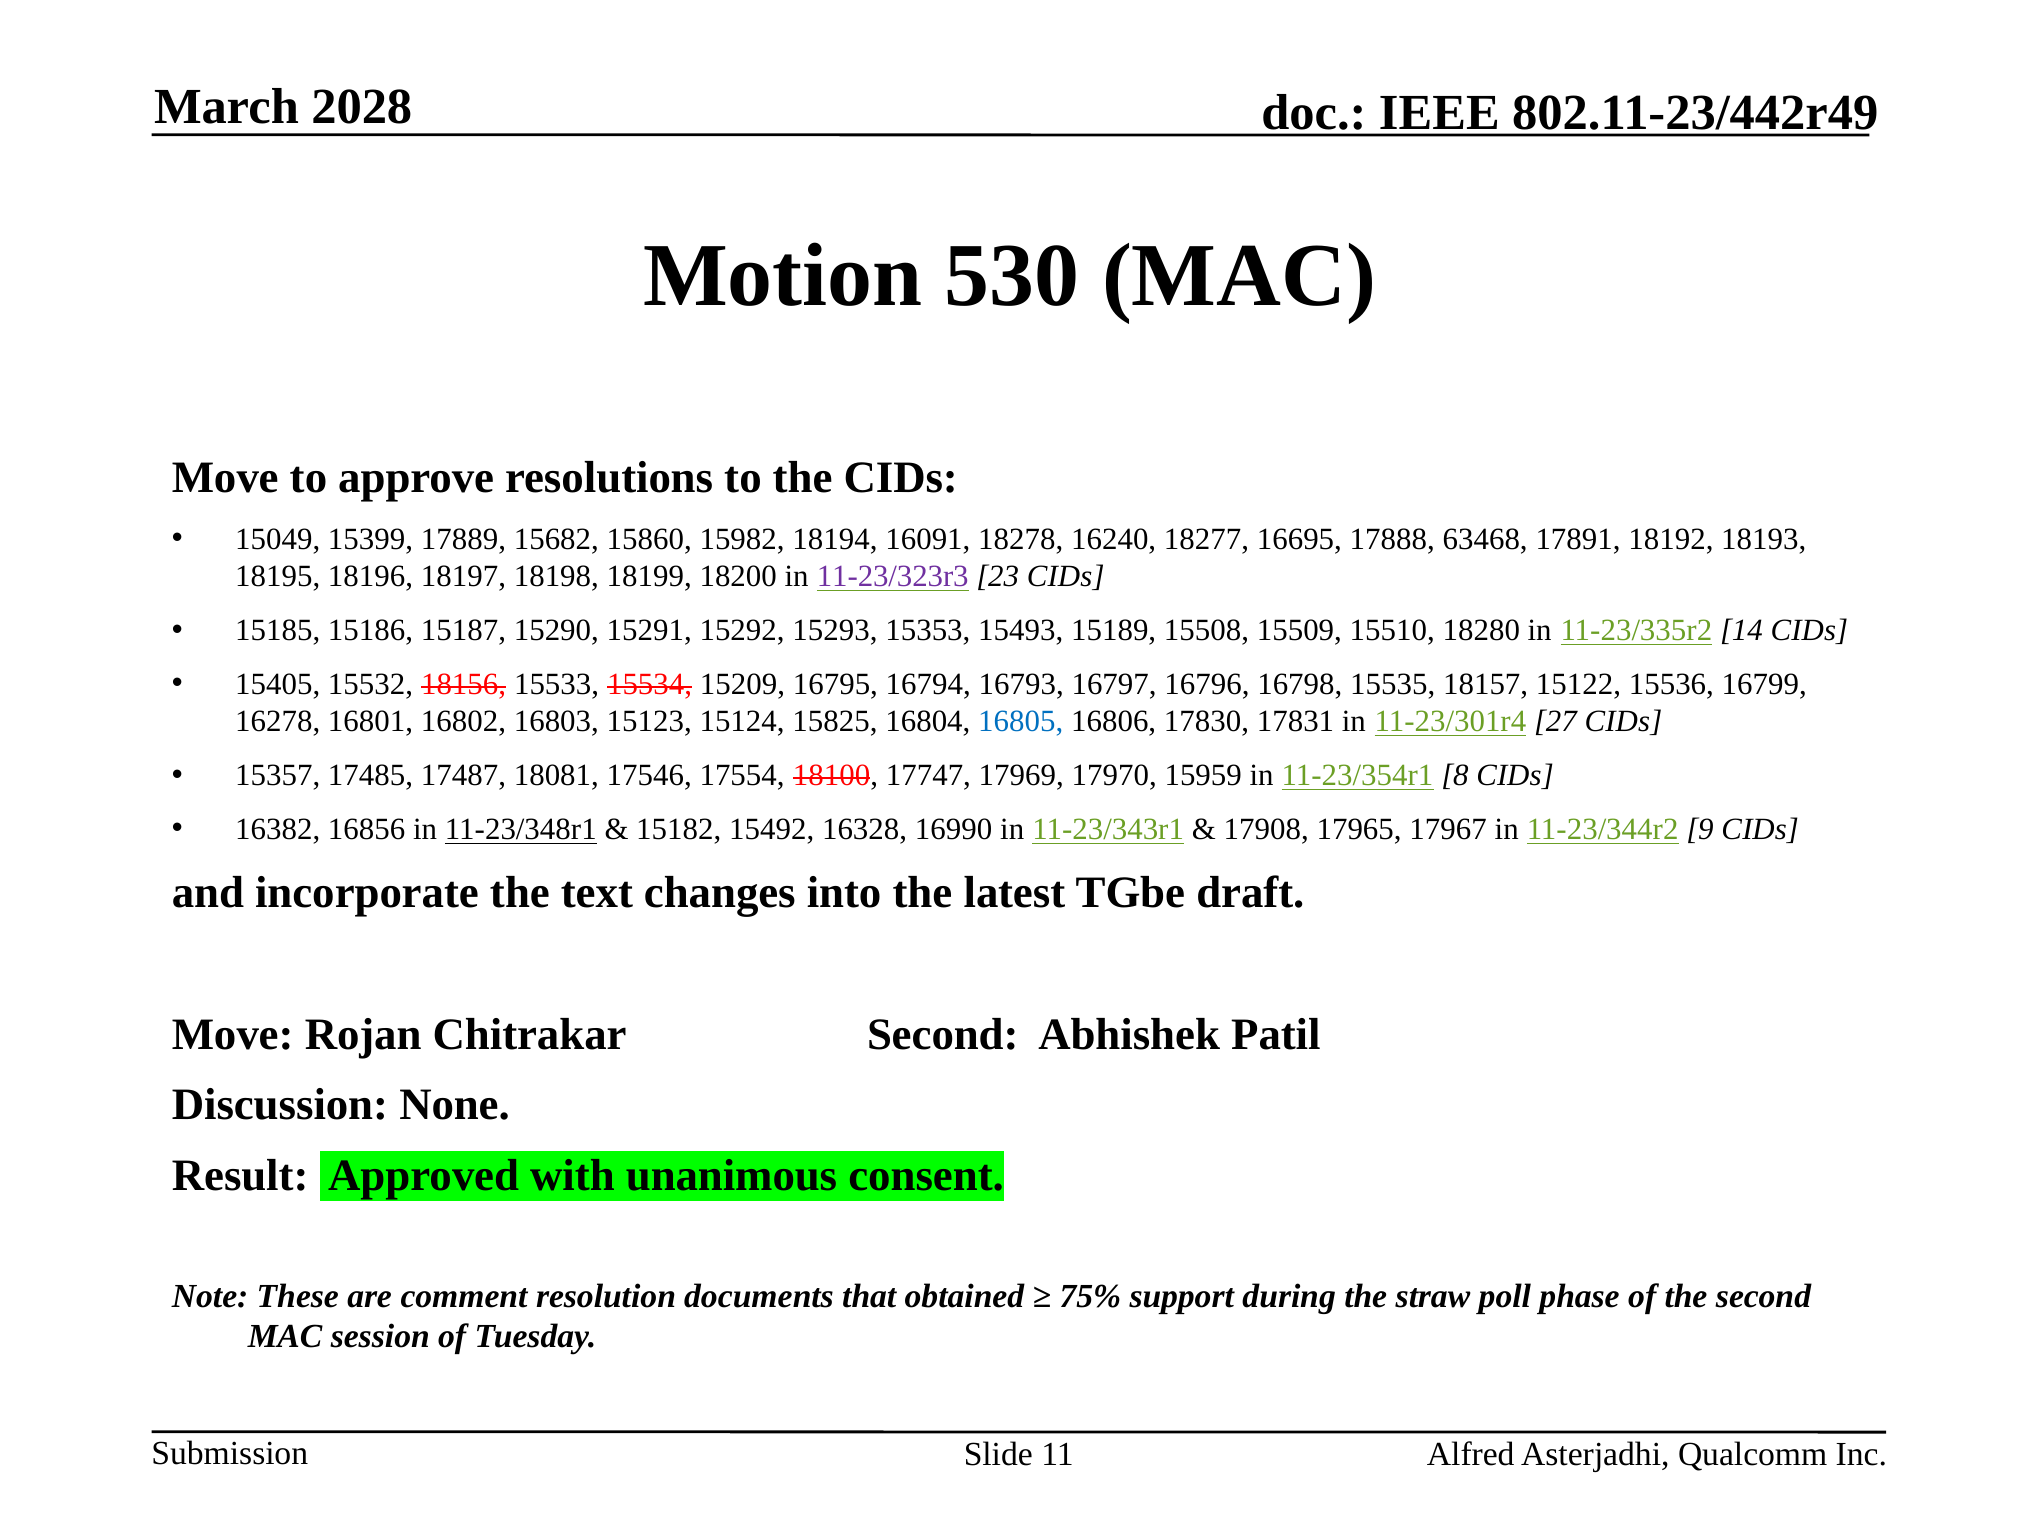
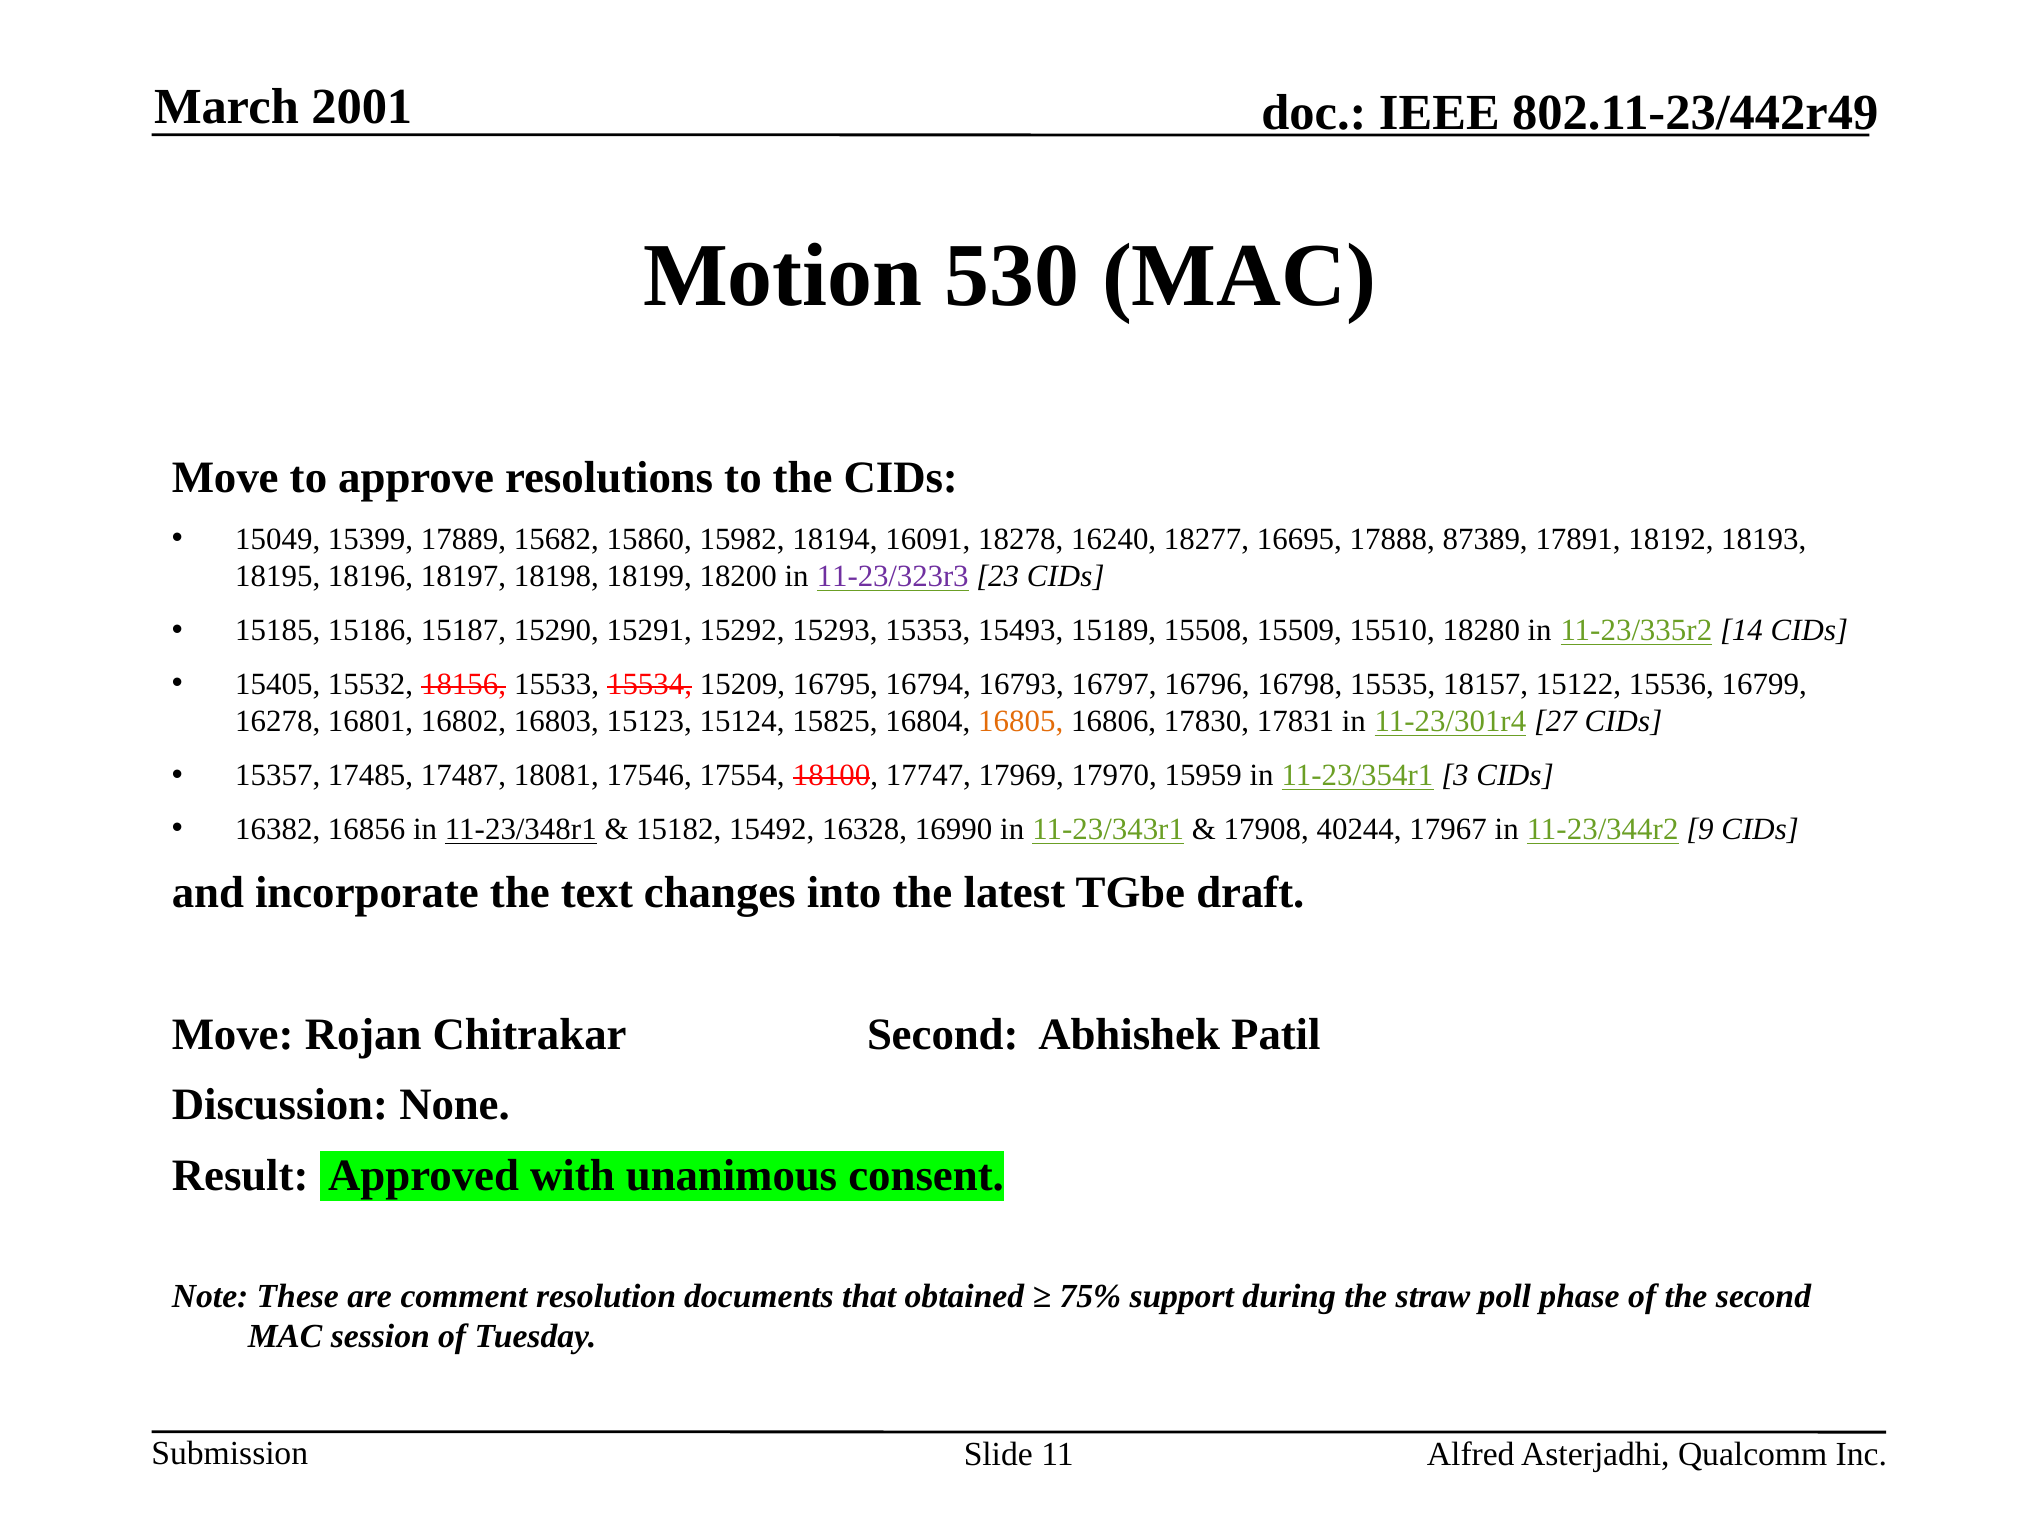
2028: 2028 -> 2001
63468: 63468 -> 87389
16805 colour: blue -> orange
8: 8 -> 3
17965: 17965 -> 40244
